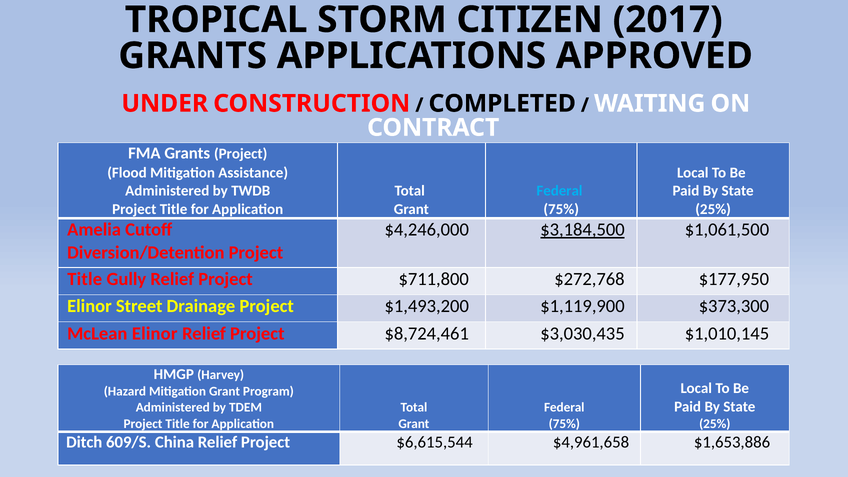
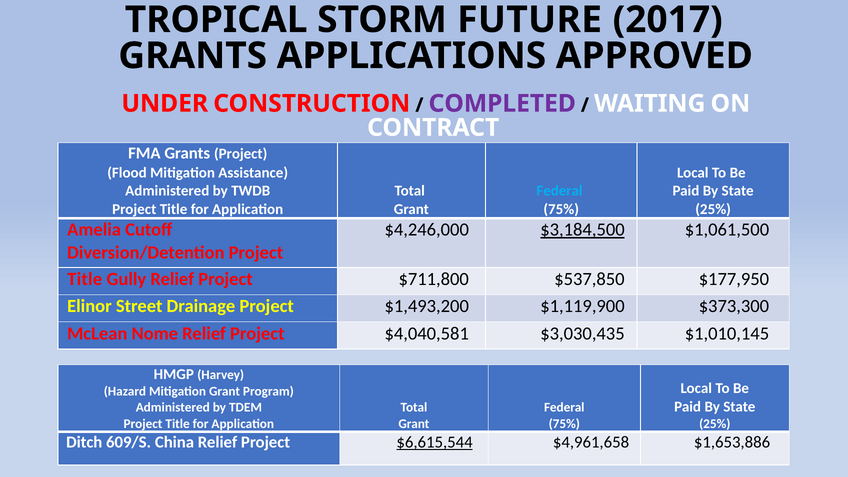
CITIZEN: CITIZEN -> FUTURE
COMPLETED colour: black -> purple
$272,768: $272,768 -> $537,850
McLean Elinor: Elinor -> Nome
$8,724,461: $8,724,461 -> $4,040,581
$6,615,544 underline: none -> present
